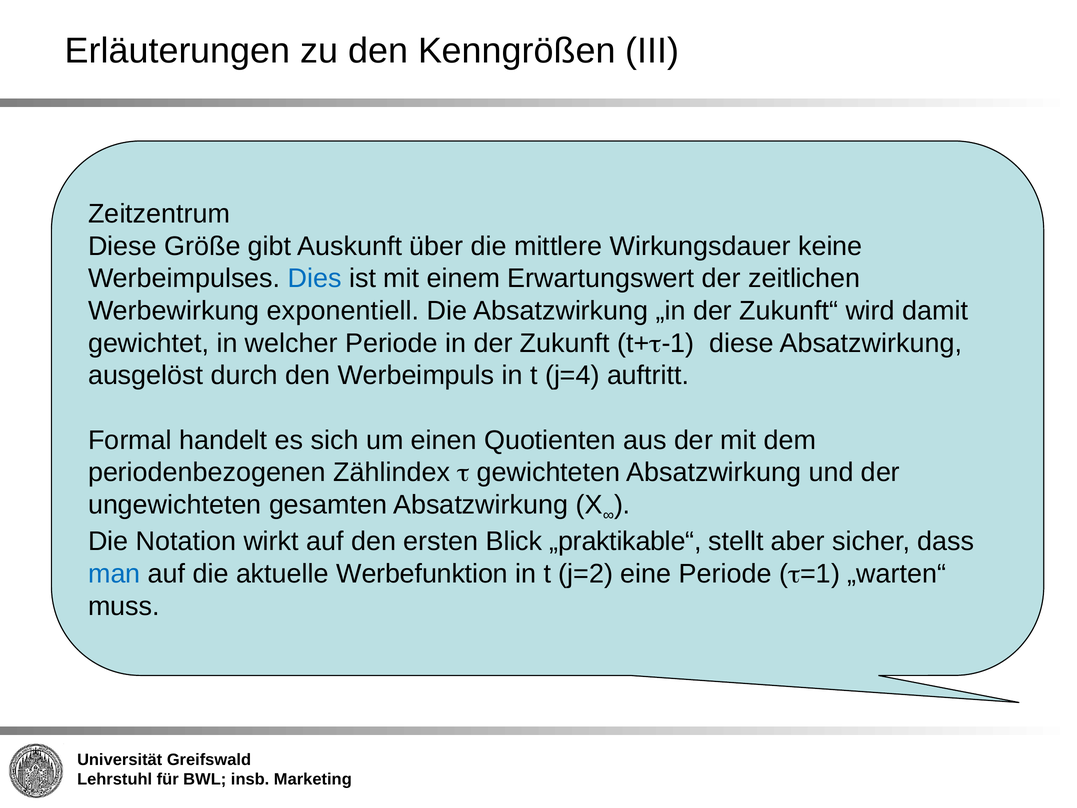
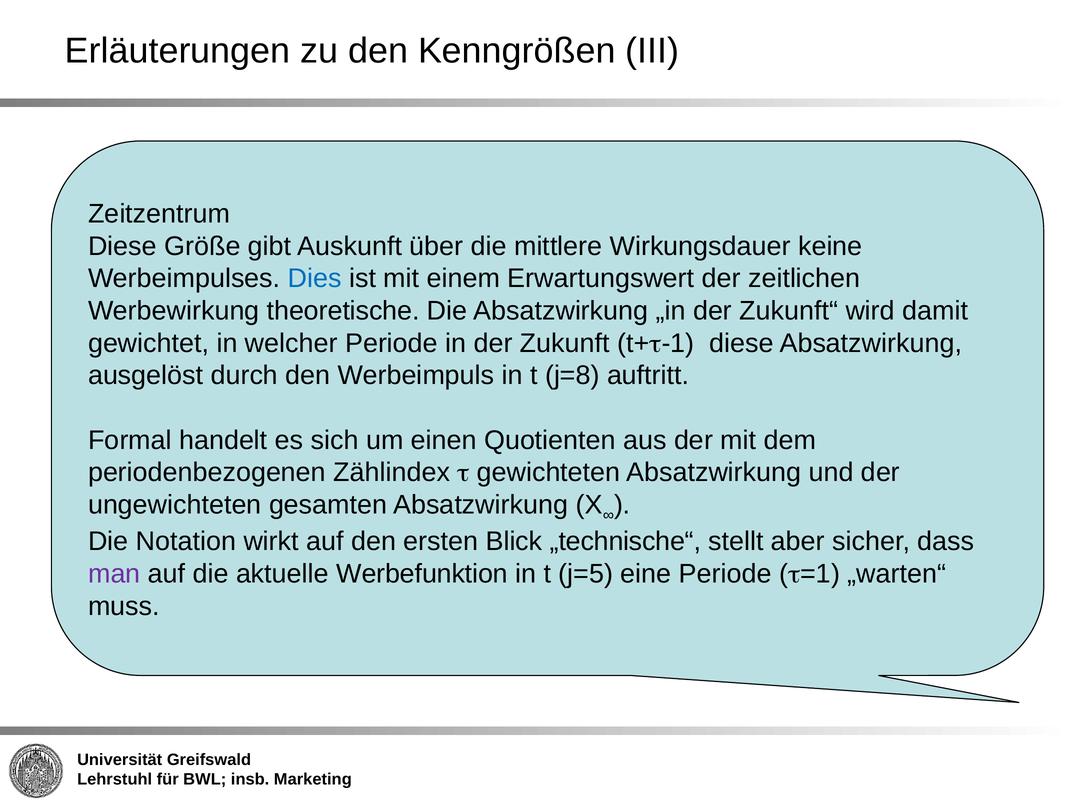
exponentiell: exponentiell -> theoretische
j=4: j=4 -> j=8
„praktikable“: „praktikable“ -> „technische“
man colour: blue -> purple
j=2: j=2 -> j=5
